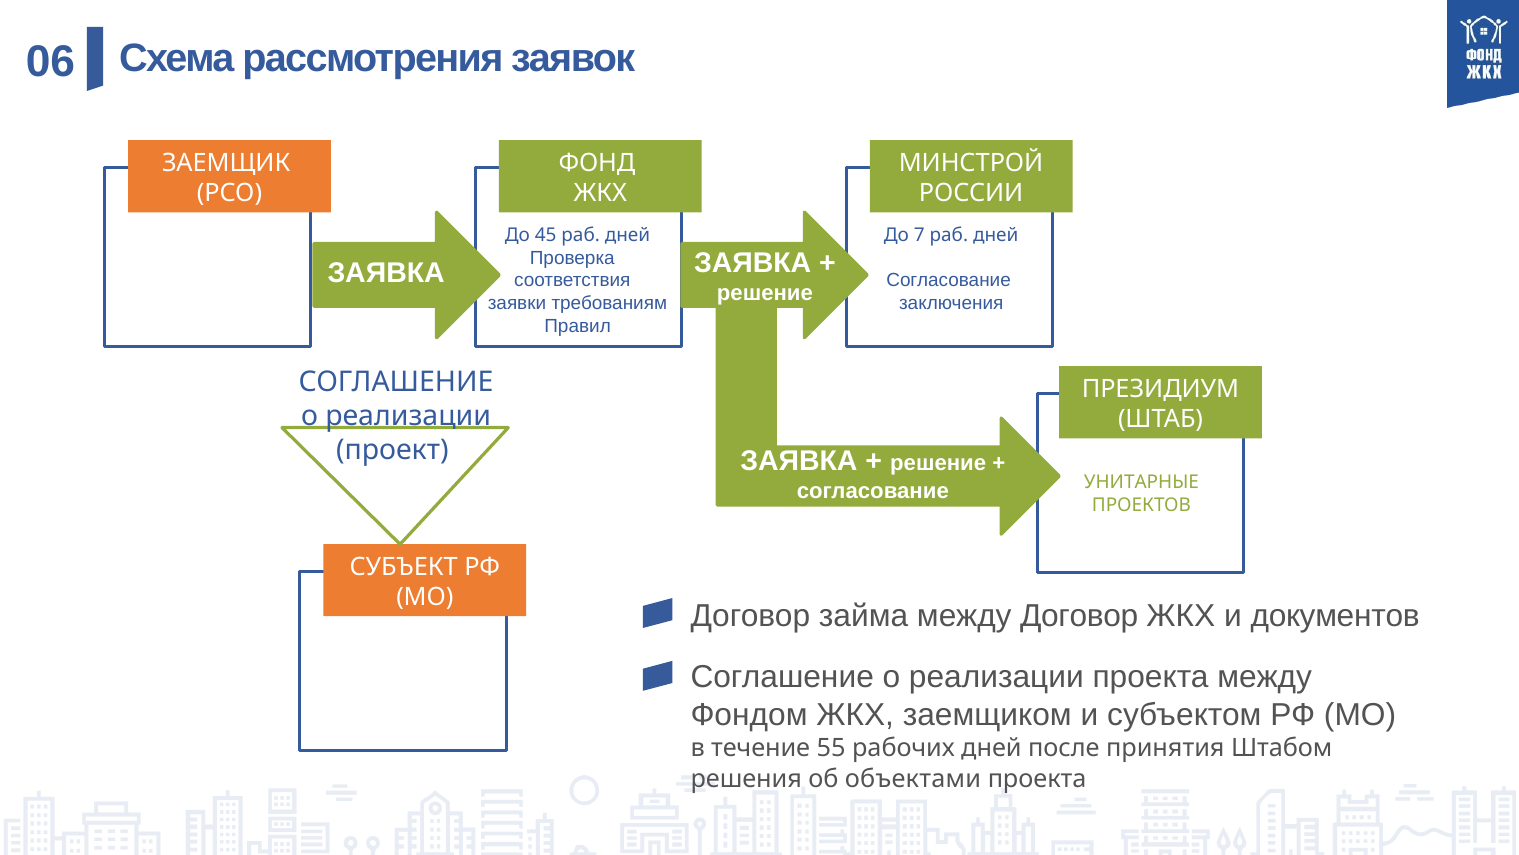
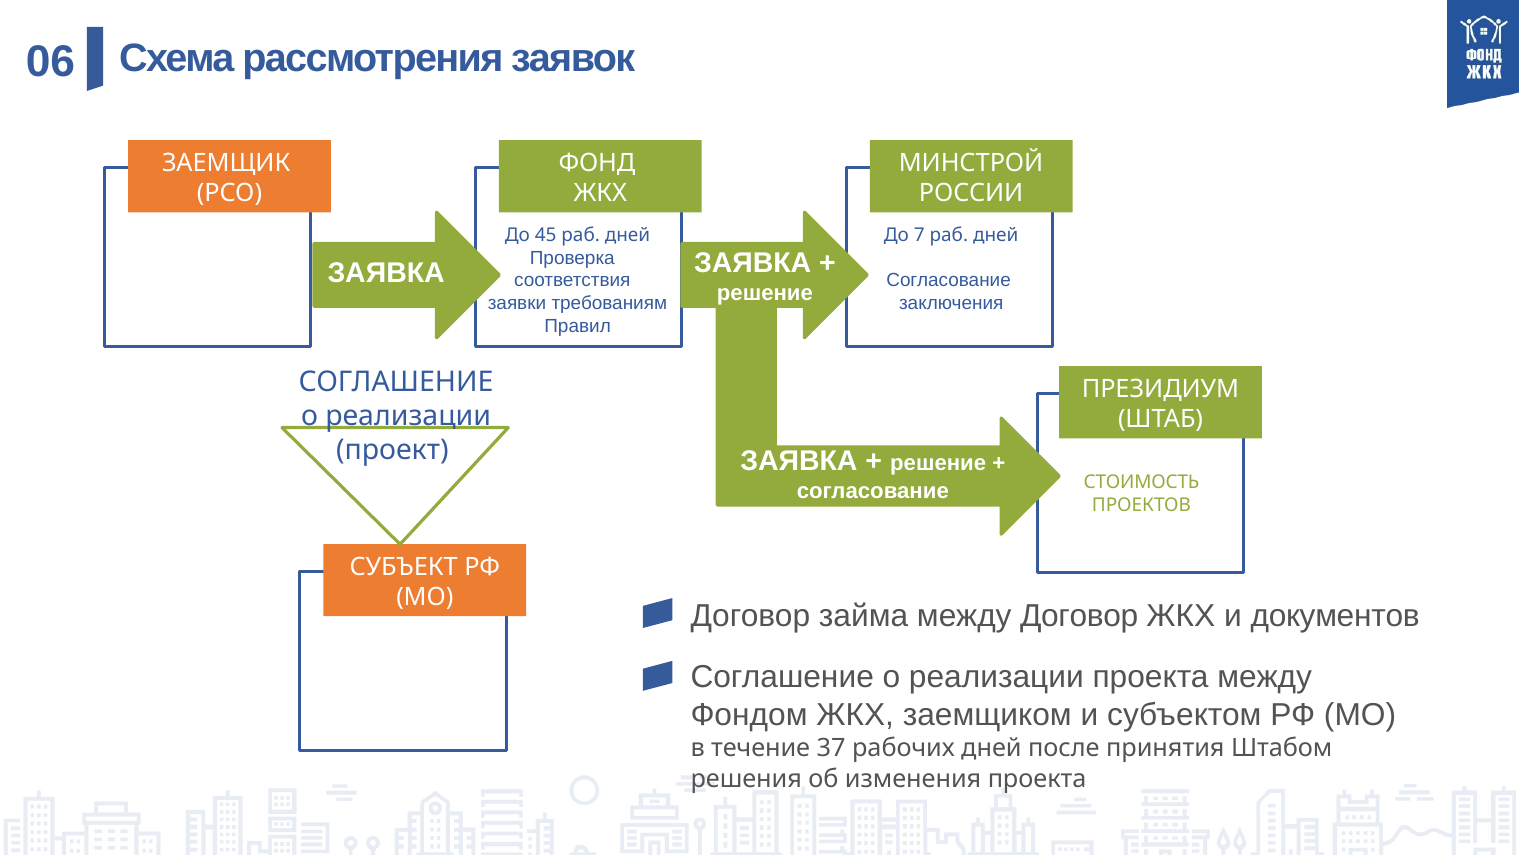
УНИТАРНЫЕ: УНИТАРНЫЕ -> СТОИМОСТЬ
55: 55 -> 37
объектами: объектами -> изменения
